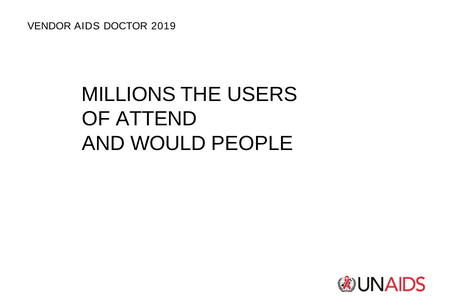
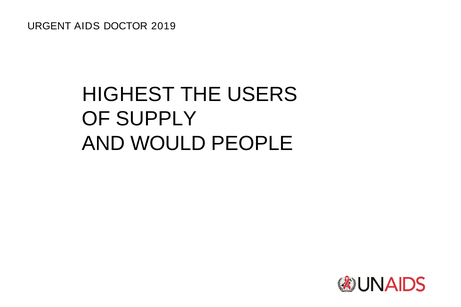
VENDOR: VENDOR -> URGENT
MILLIONS: MILLIONS -> HIGHEST
ATTEND: ATTEND -> SUPPLY
